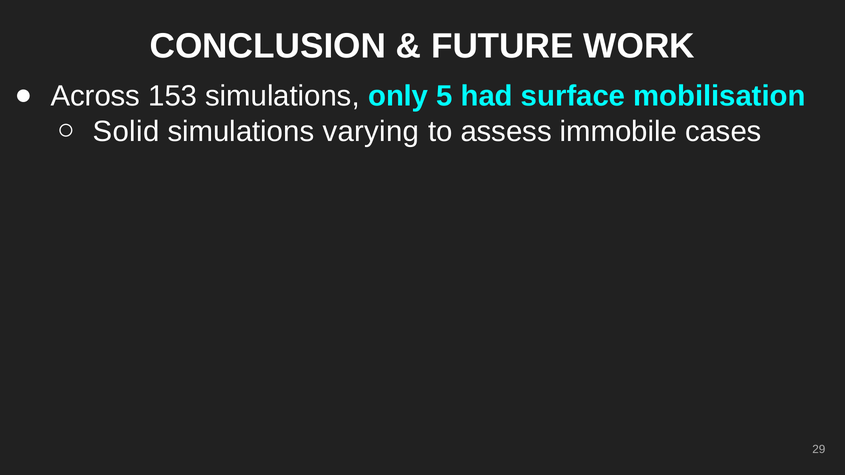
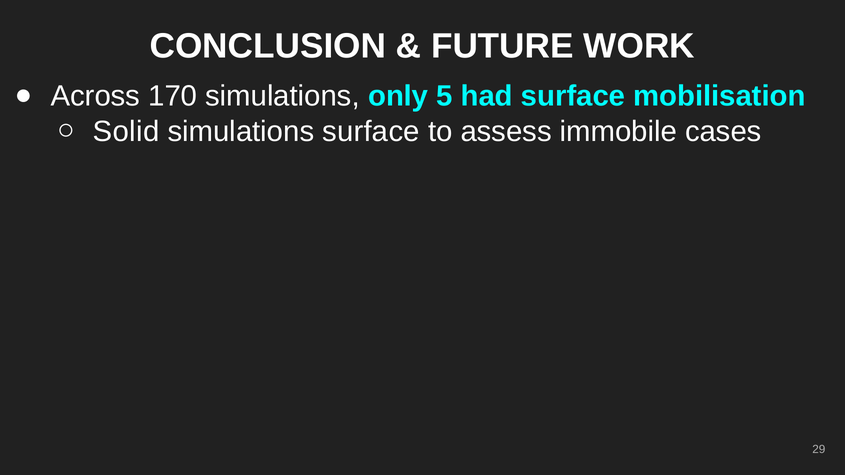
153: 153 -> 170
simulations varying: varying -> surface
